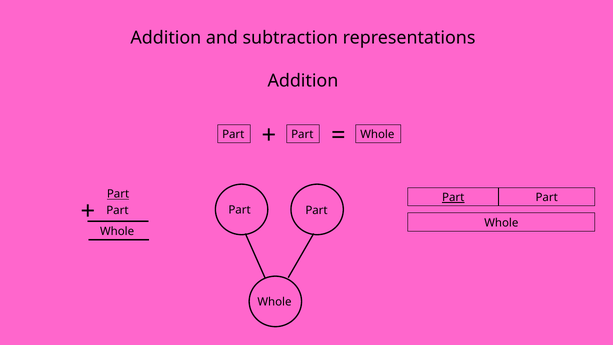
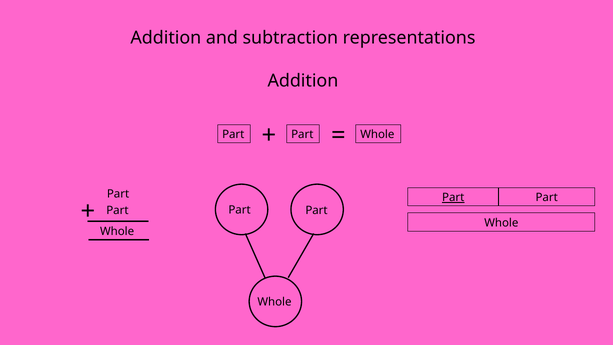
Part at (118, 194) underline: present -> none
